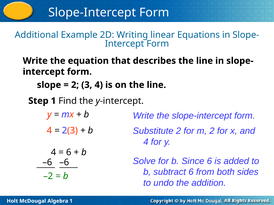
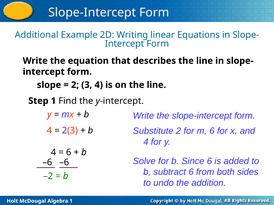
m 2: 2 -> 6
